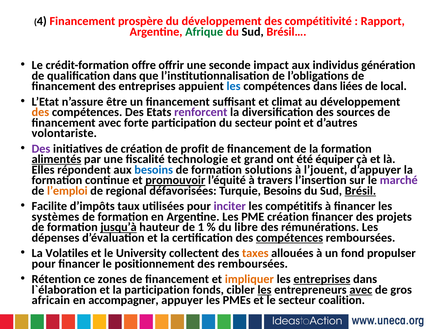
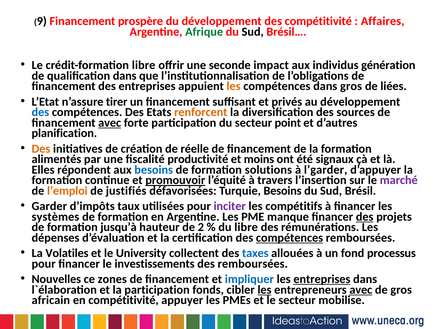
4: 4 -> 9
Rapport: Rapport -> Affaires
crédit-formation offre: offre -> libre
les at (234, 86) colour: blue -> orange
dans liées: liées -> gros
local: local -> liées
être: être -> tirer
climat: climat -> privés
des at (40, 112) colour: orange -> blue
renforcent colour: purple -> orange
avec at (110, 123) underline: none -> present
volontariste: volontariste -> planification
Des at (41, 149) colour: purple -> orange
profit: profit -> réelle
alimentés underline: present -> none
technologie: technologie -> productivité
grand: grand -> moins
équiper: équiper -> signaux
l’jouent: l’jouent -> l’garder
regional: regional -> justifiés
Brésil underline: present -> none
Facilite: Facilite -> Garder
PME création: création -> manque
des at (365, 217) underline: none -> present
jusqu’à underline: present -> none
1: 1 -> 2
taxes colour: orange -> blue
propulser: propulser -> processus
positionnement: positionnement -> investissements
Rétention: Rétention -> Nouvelles
impliquer colour: orange -> blue
en accompagner: accompagner -> compétitivité
coalition: coalition -> mobilise
